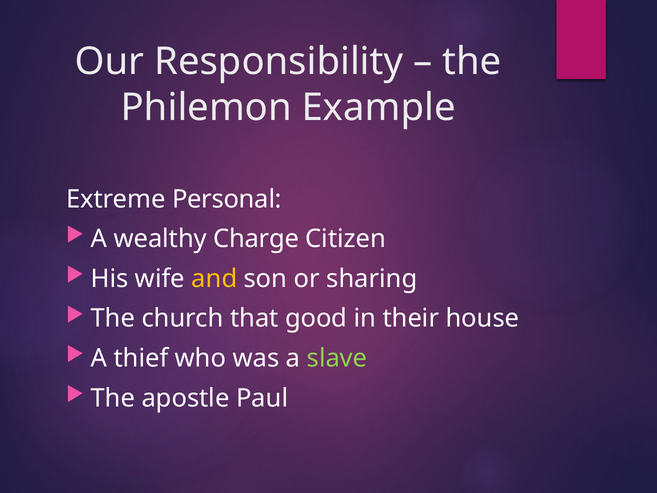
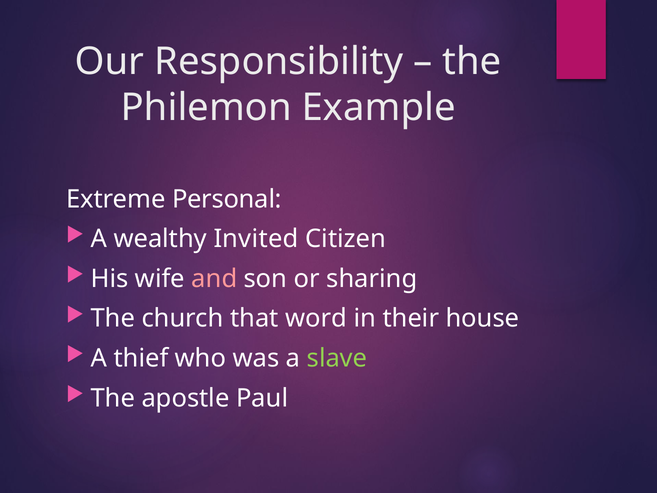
Charge: Charge -> Invited
and colour: yellow -> pink
good: good -> word
